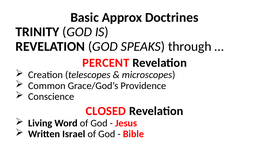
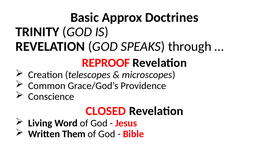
PERCENT: PERCENT -> REPROOF
Israel: Israel -> Them
